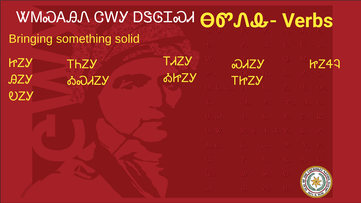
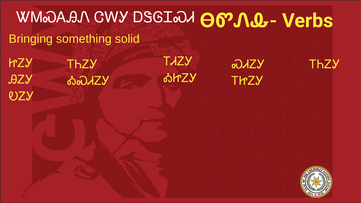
ᏥᏃᏎᎸ at (325, 64): ᏥᏃᏎᎸ -> ᎢᏂᏃᎩ
